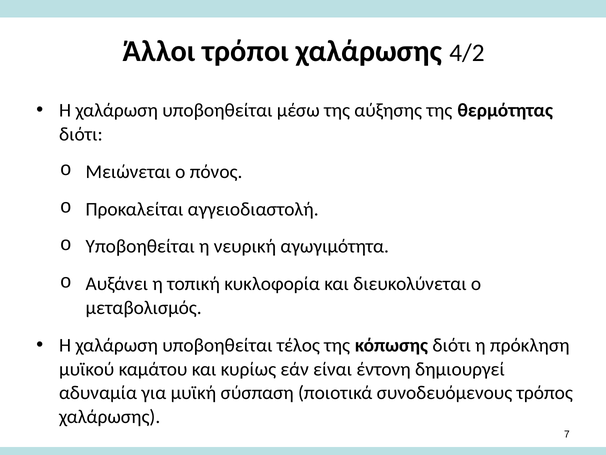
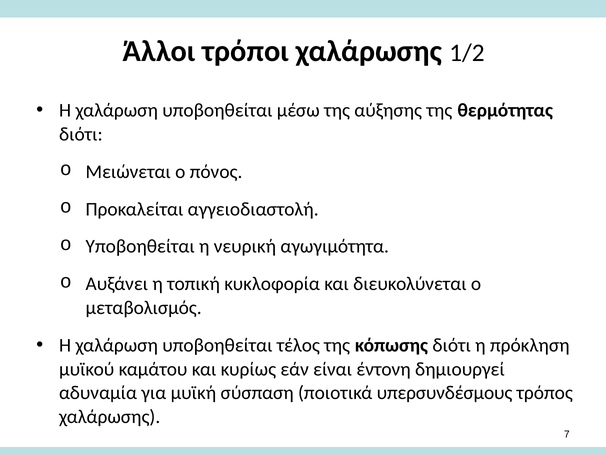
4/2: 4/2 -> 1/2
συνοδευόμενους: συνοδευόμενους -> υπερσυνδέσμους
